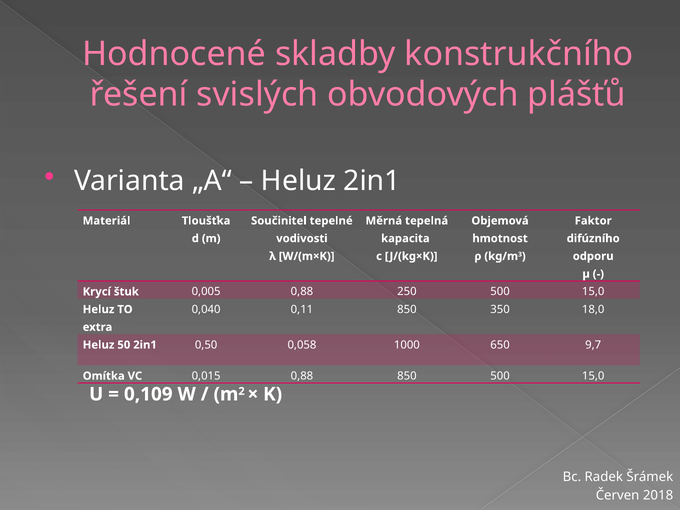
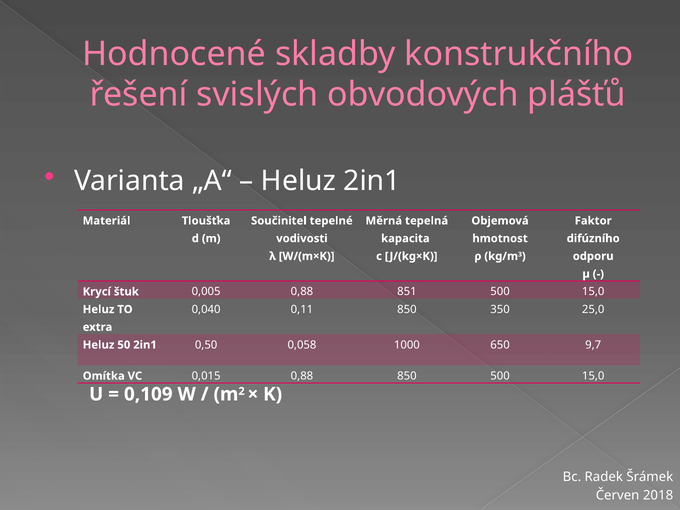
250: 250 -> 851
18,0: 18,0 -> 25,0
